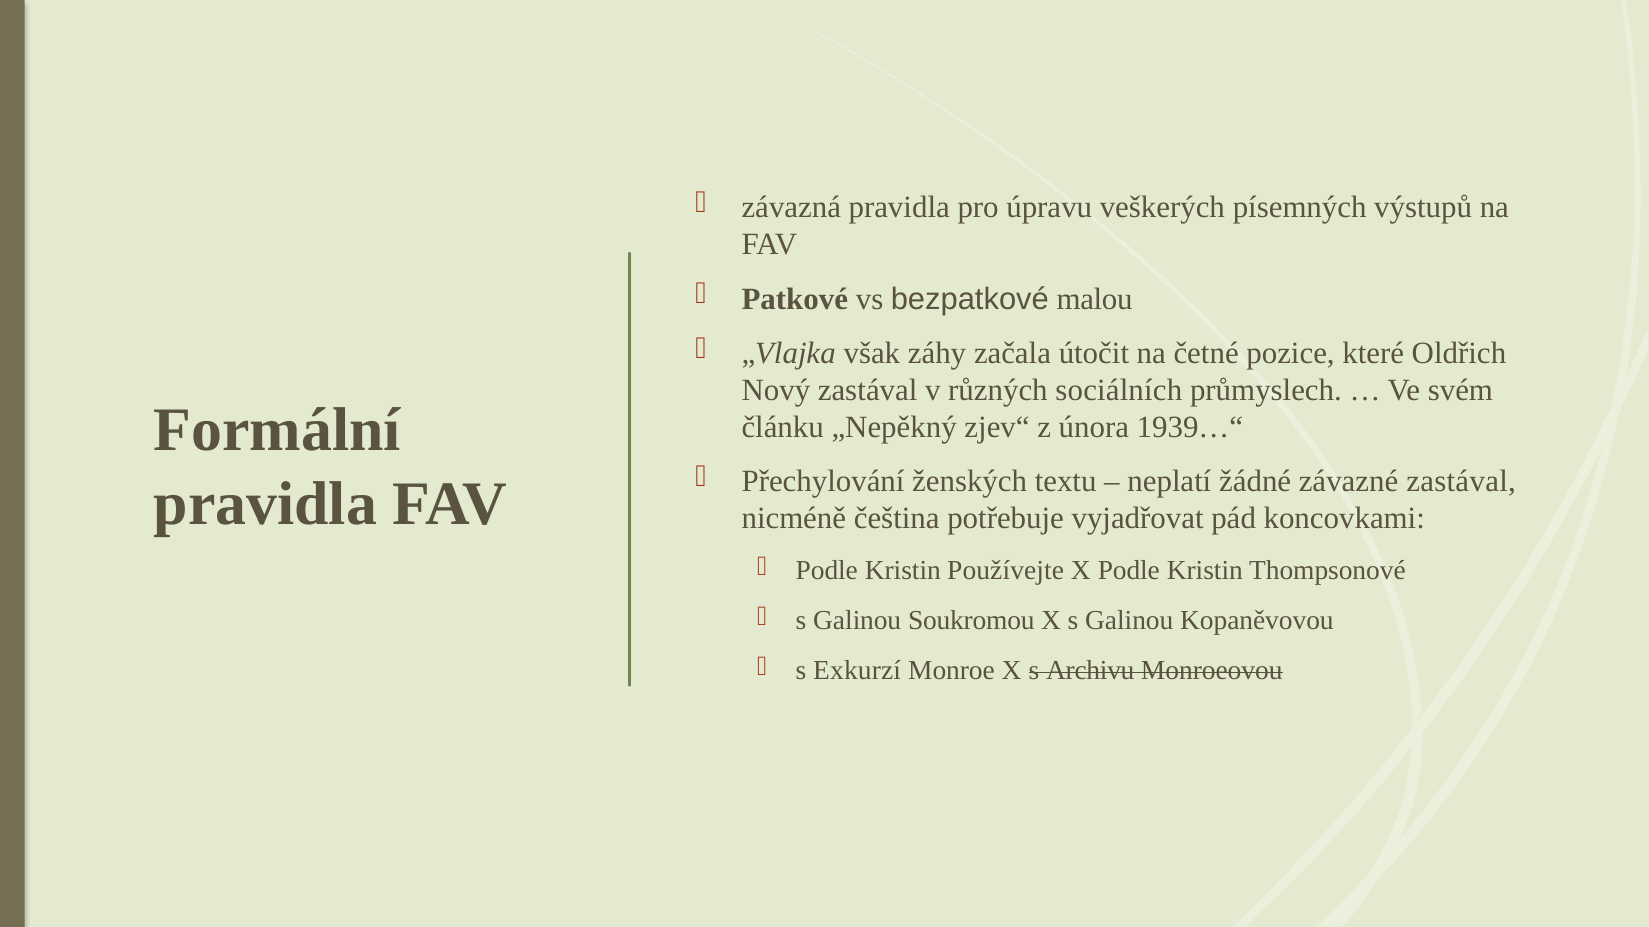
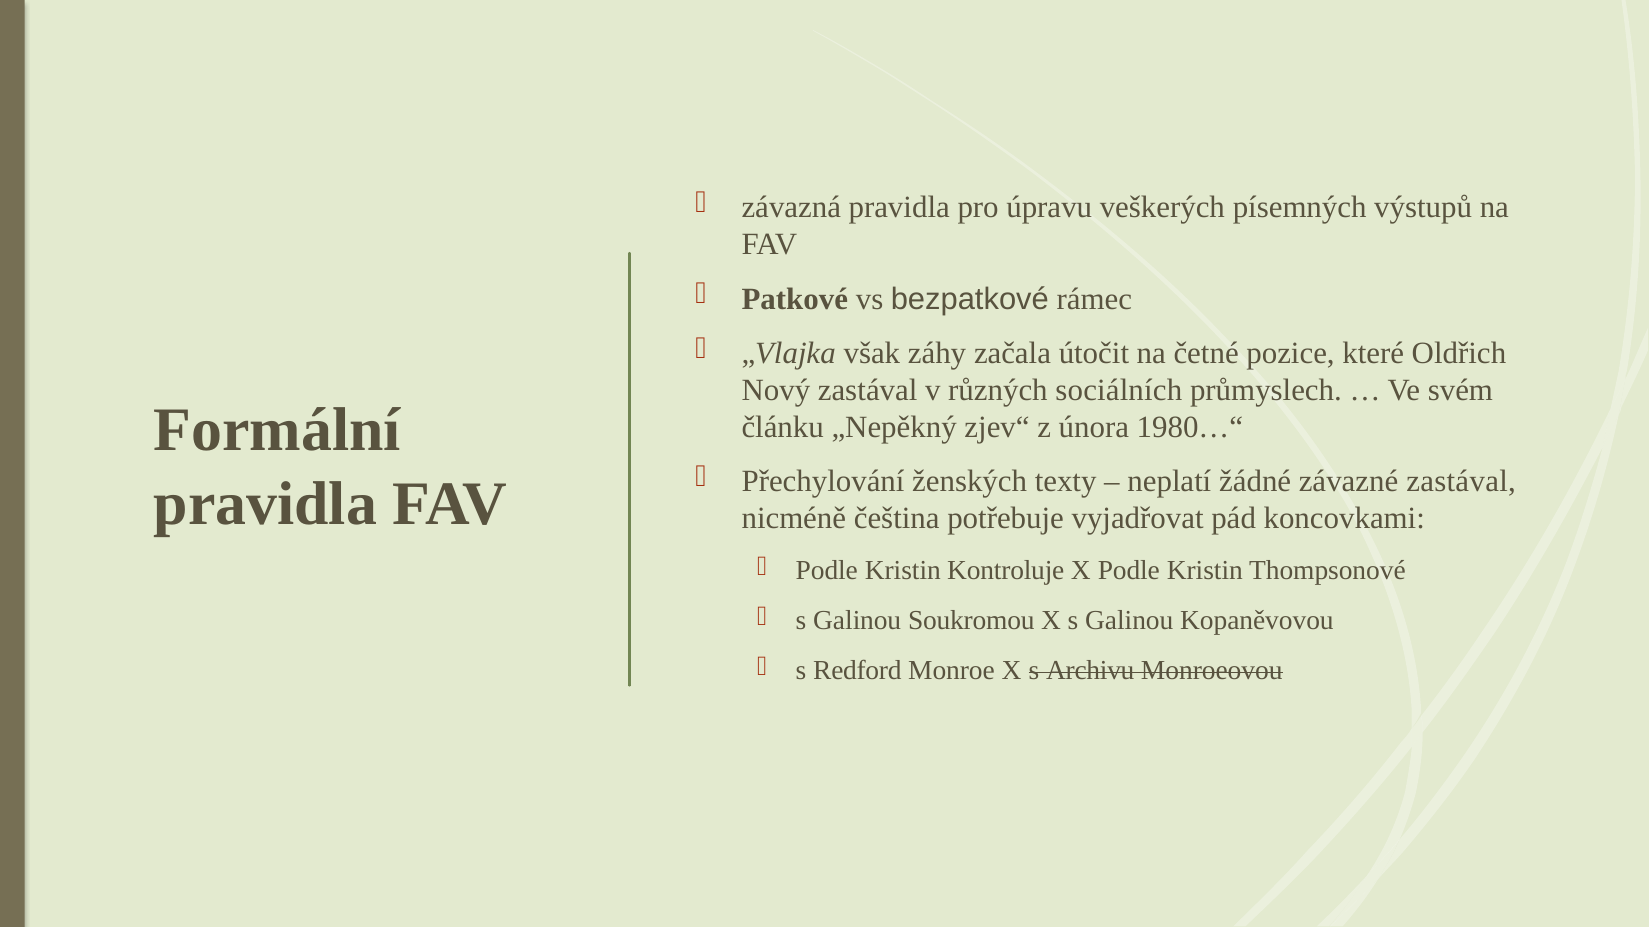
malou: malou -> rámec
1939…“: 1939…“ -> 1980…“
textu: textu -> texty
Používejte: Používejte -> Kontroluje
Exkurzí: Exkurzí -> Redford
